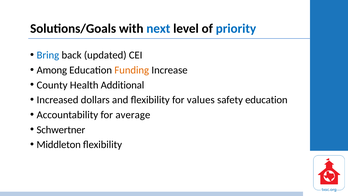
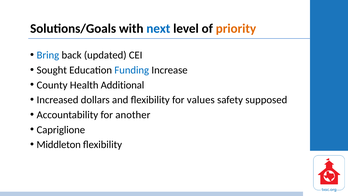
priority colour: blue -> orange
Among: Among -> Sought
Funding colour: orange -> blue
safety education: education -> supposed
average: average -> another
Schwertner: Schwertner -> Capriglione
